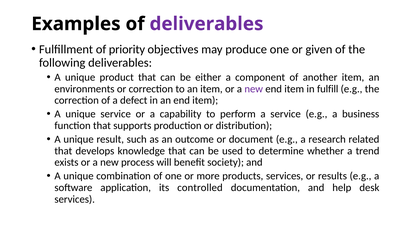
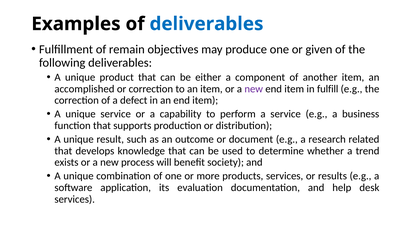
deliverables at (206, 24) colour: purple -> blue
priority: priority -> remain
environments: environments -> accomplished
controlled: controlled -> evaluation
